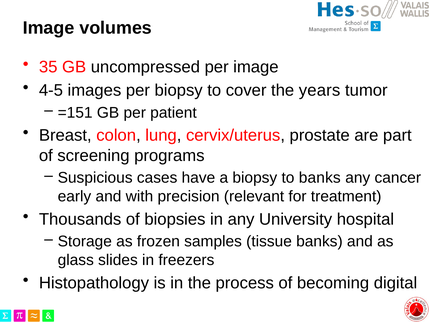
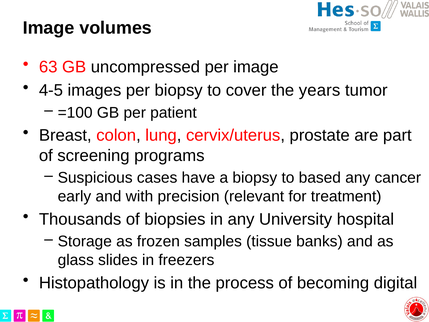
35: 35 -> 63
=151: =151 -> =100
to banks: banks -> based
